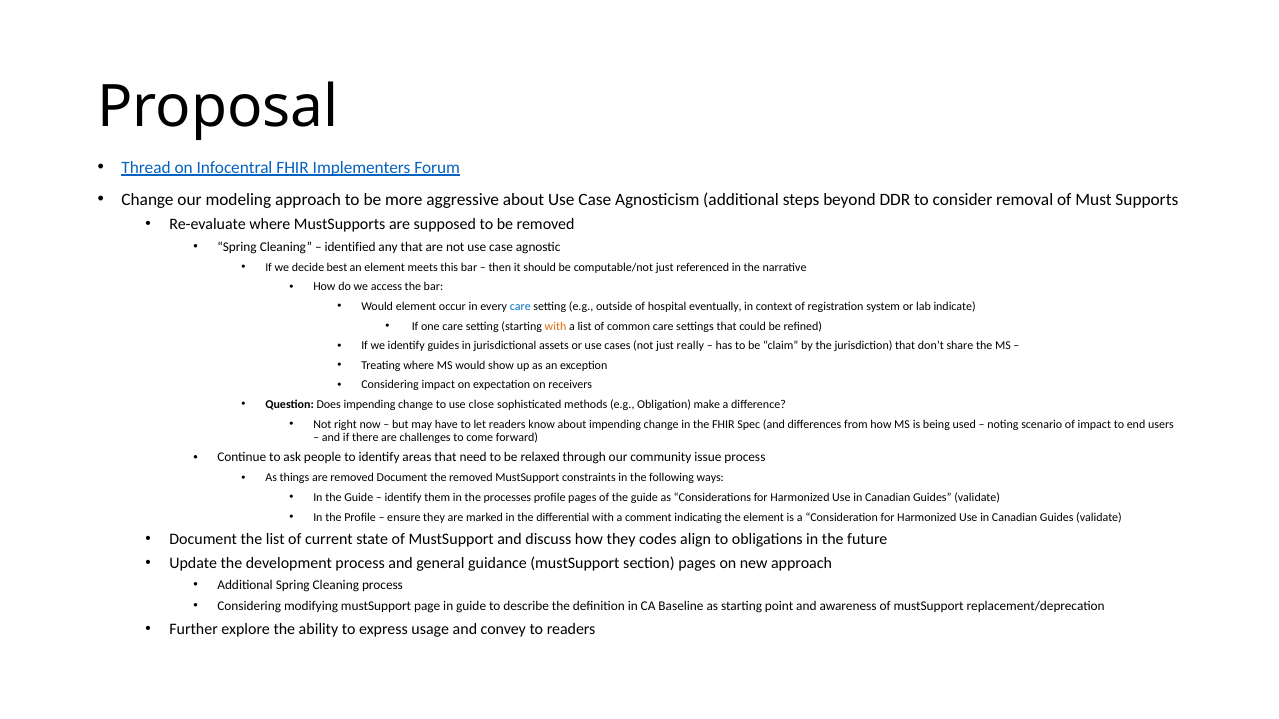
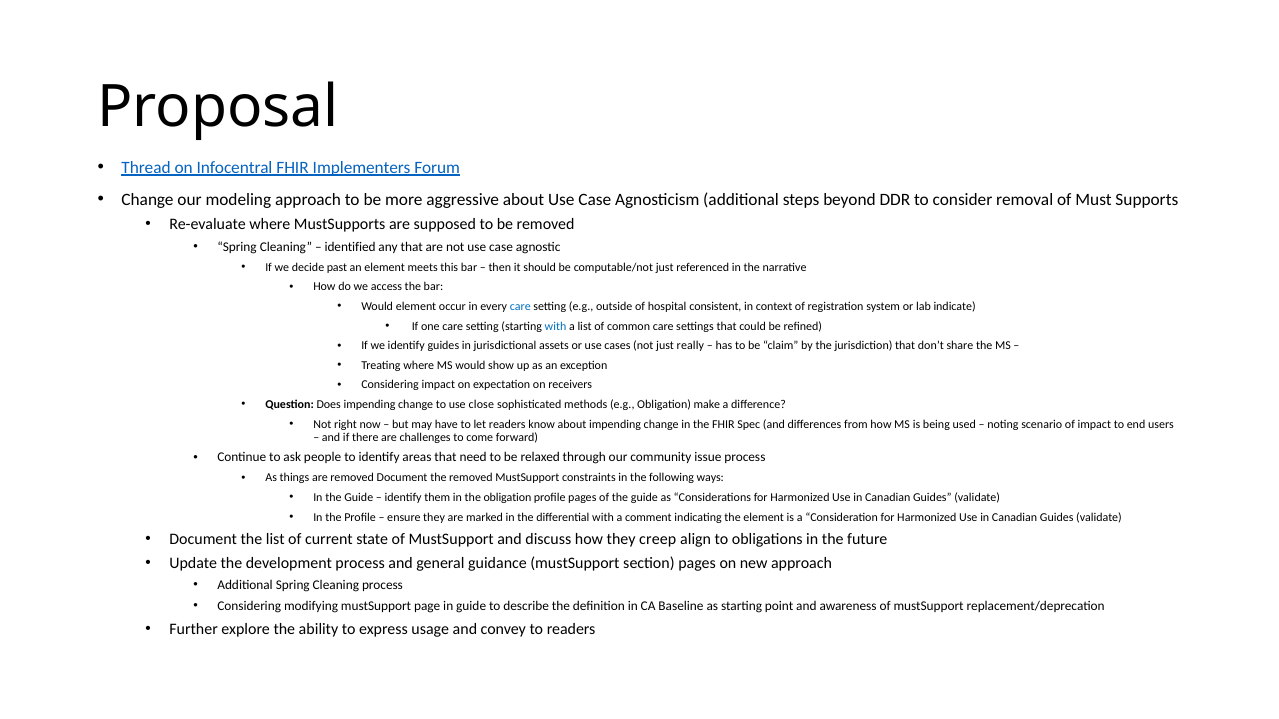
best: best -> past
eventually: eventually -> consistent
with at (556, 326) colour: orange -> blue
the processes: processes -> obligation
codes: codes -> creep
